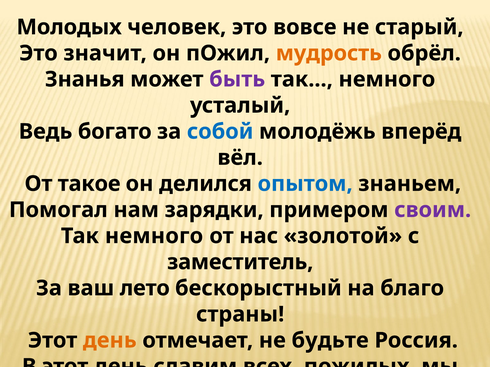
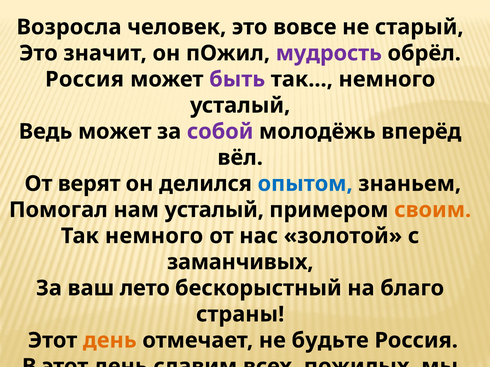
Молодых: Молодых -> Возросла
мудрость colour: orange -> purple
Знанья at (85, 79): Знанья -> Россия
Ведь богато: богато -> может
собой colour: blue -> purple
такое: такое -> верят
нам зарядки: зарядки -> усталый
своим colour: purple -> orange
заместитель: заместитель -> заманчивых
